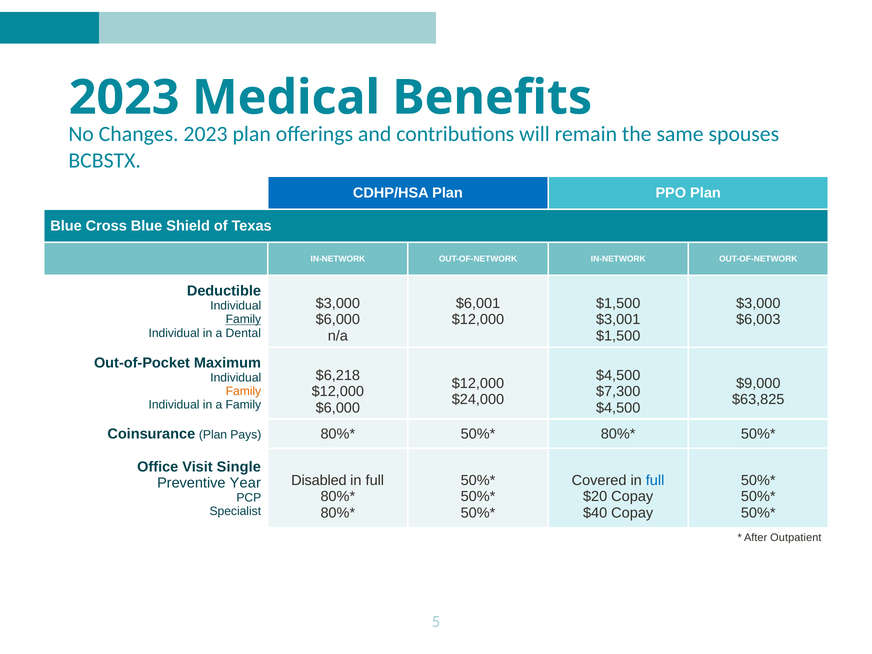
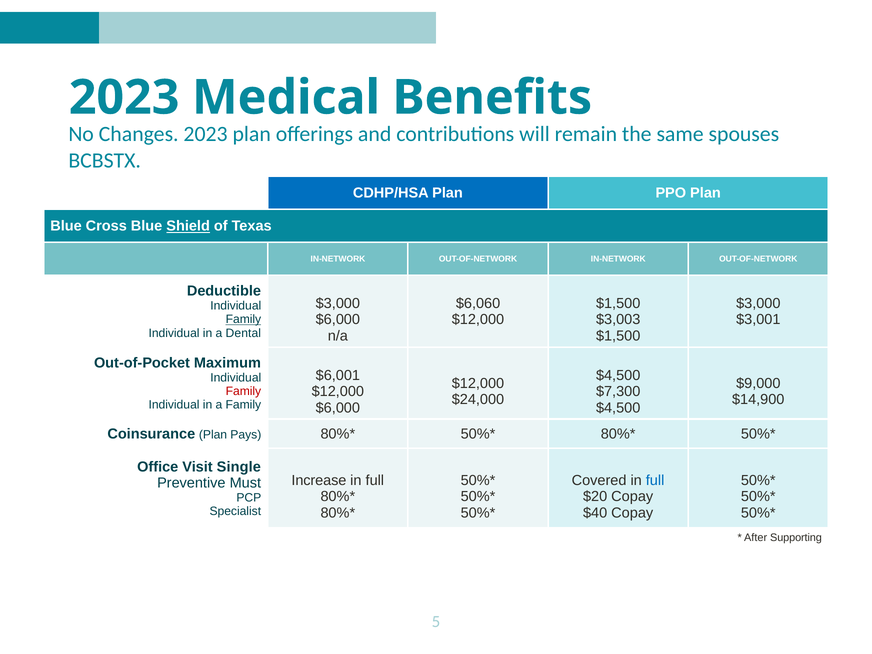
Shield underline: none -> present
$6,001: $6,001 -> $6,060
$3,001: $3,001 -> $3,003
$6,003: $6,003 -> $3,001
$6,218: $6,218 -> $6,001
Family at (243, 391) colour: orange -> red
$63,825: $63,825 -> $14,900
Disabled: Disabled -> Increase
Year: Year -> Must
Outpatient: Outpatient -> Supporting
